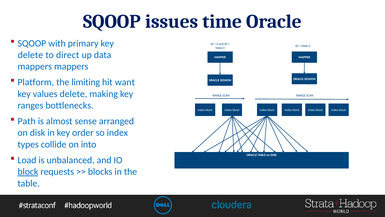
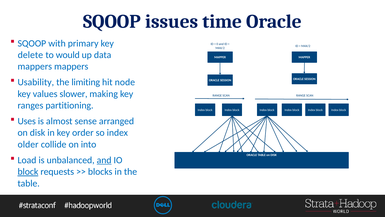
direct: direct -> would
Platform: Platform -> Usability
want: want -> node
values delete: delete -> slower
bottlenecks: bottlenecks -> partitioning
Path: Path -> Uses
types: types -> older
and at (104, 160) underline: none -> present
